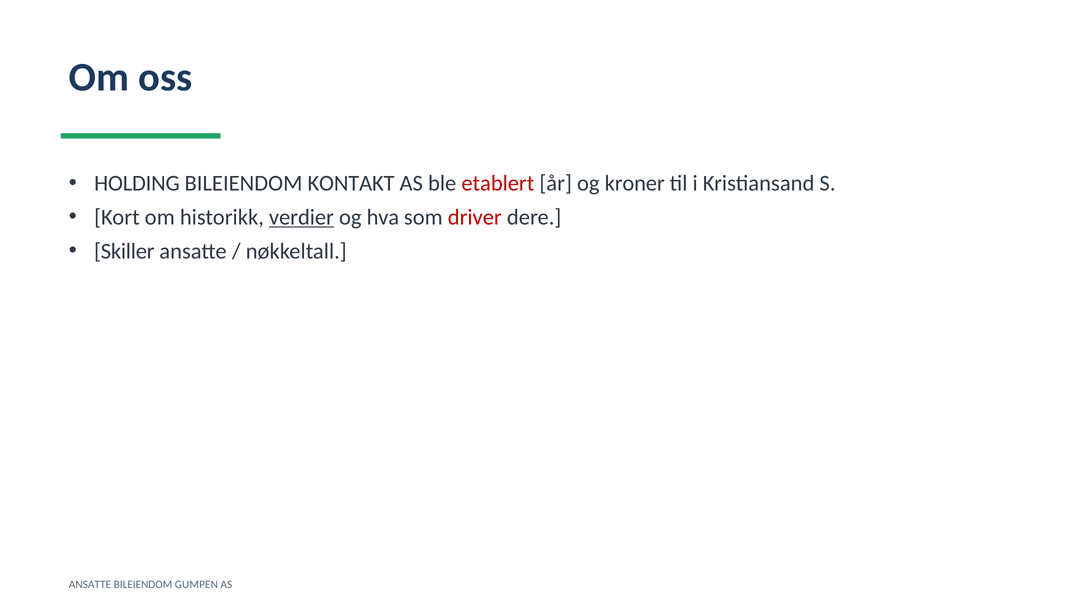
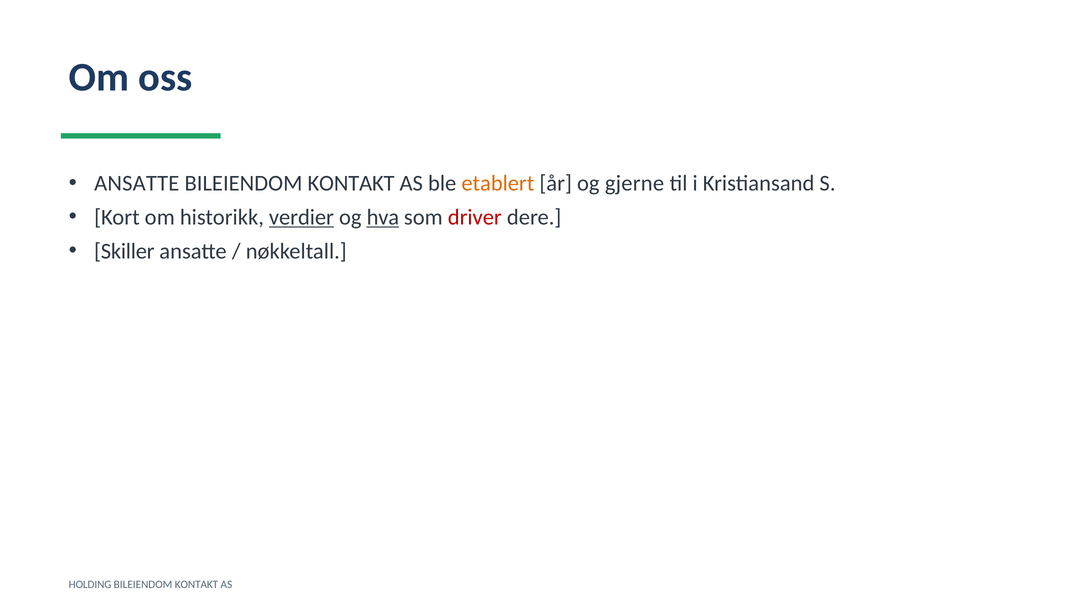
HOLDING at (137, 183): HOLDING -> ANSATTE
etablert colour: red -> orange
kroner: kroner -> gjerne
hva underline: none -> present
ANSATTE at (90, 584): ANSATTE -> HOLDING
GUMPEN at (196, 584): GUMPEN -> KONTAKT
